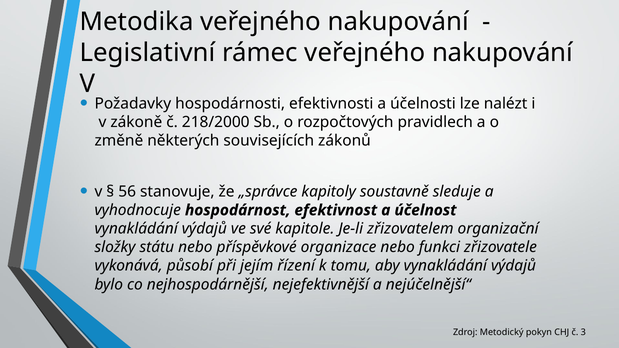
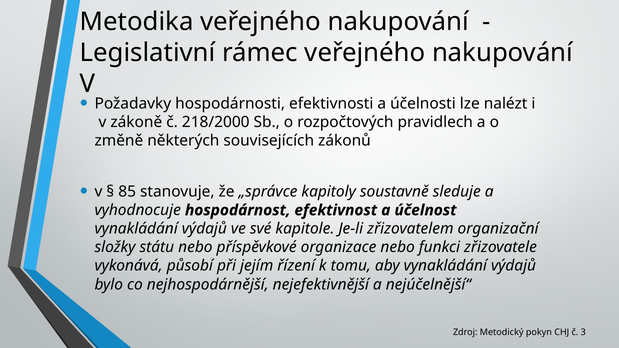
56: 56 -> 85
